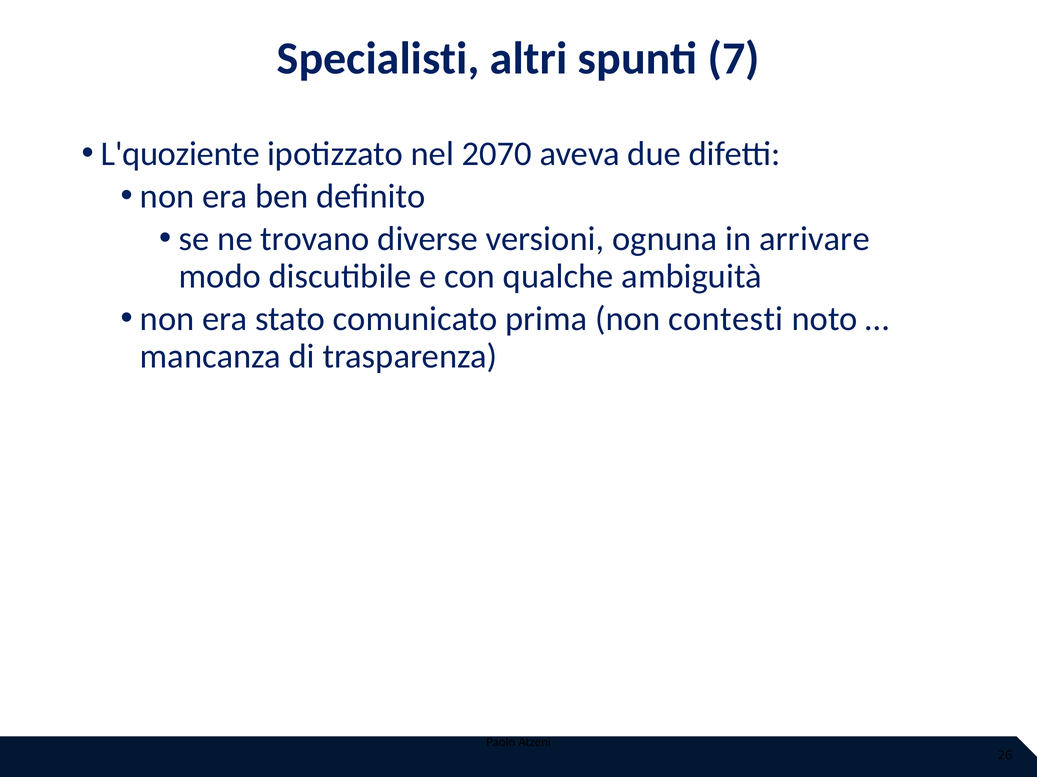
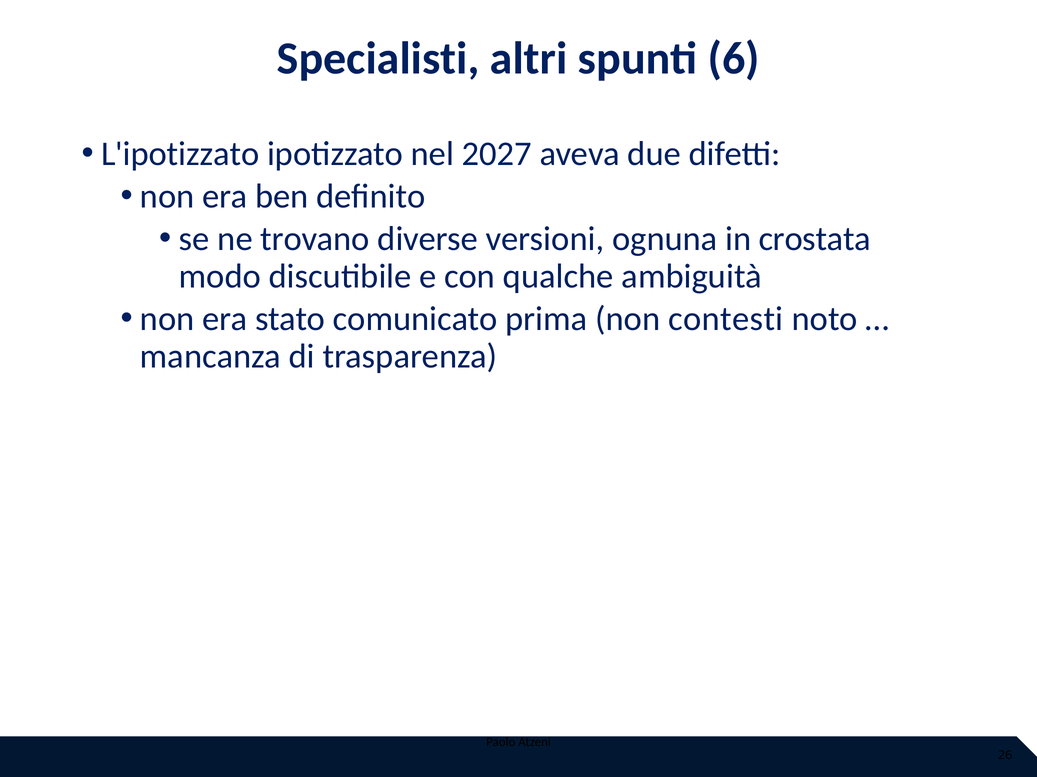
7: 7 -> 6
L'quoziente: L'quoziente -> L'ipotizzato
2070: 2070 -> 2027
arrivare: arrivare -> crostata
